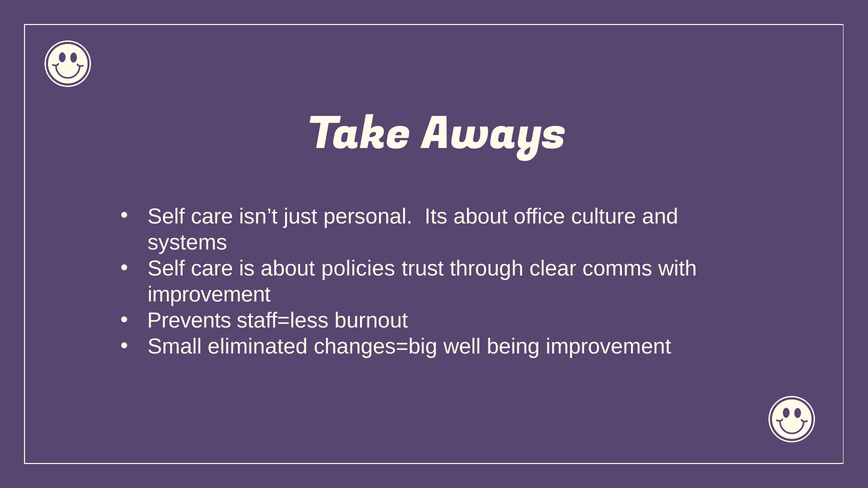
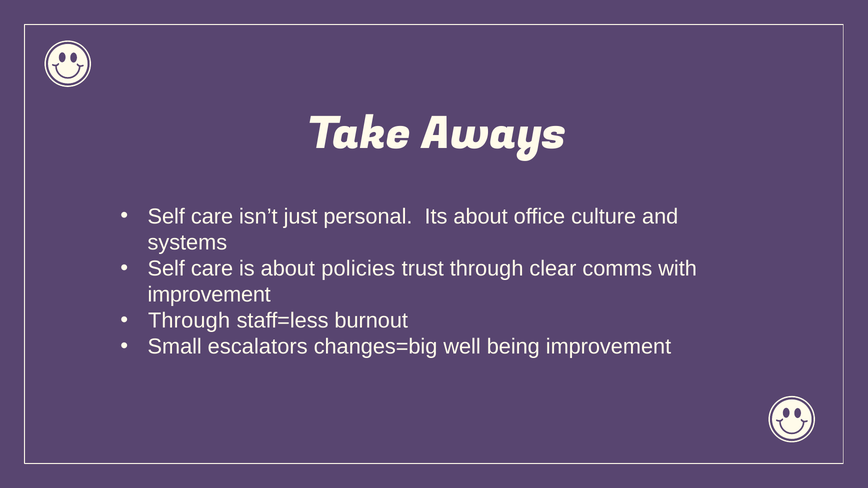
Prevents at (189, 321): Prevents -> Through
eliminated: eliminated -> escalators
